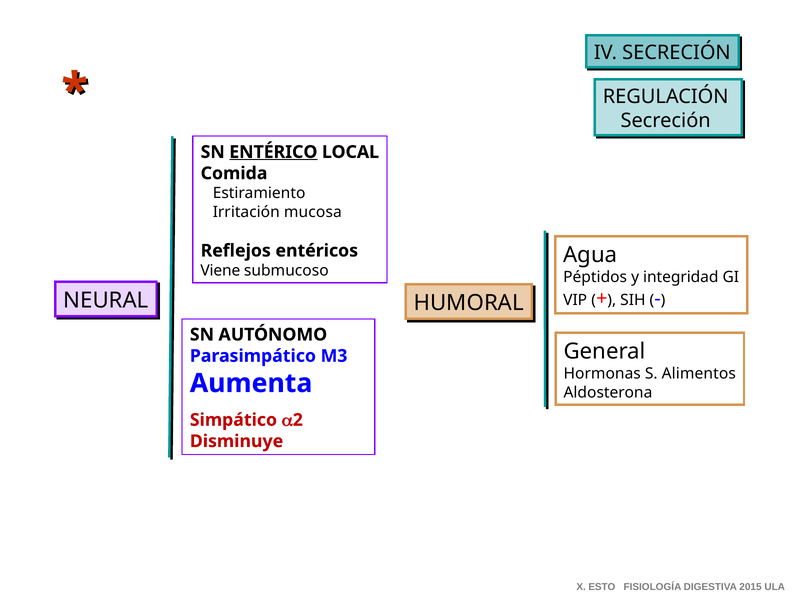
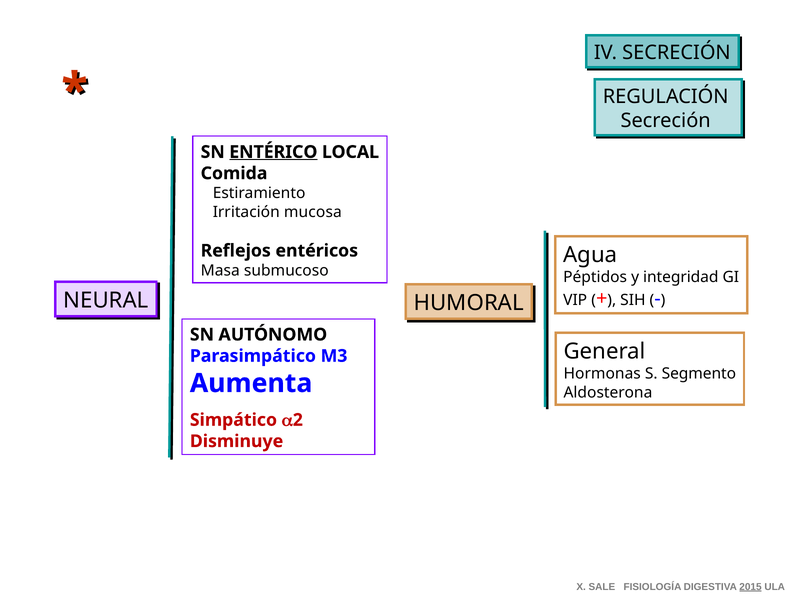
Viene: Viene -> Masa
Alimentos: Alimentos -> Segmento
ESTO: ESTO -> SALE
2015 underline: none -> present
